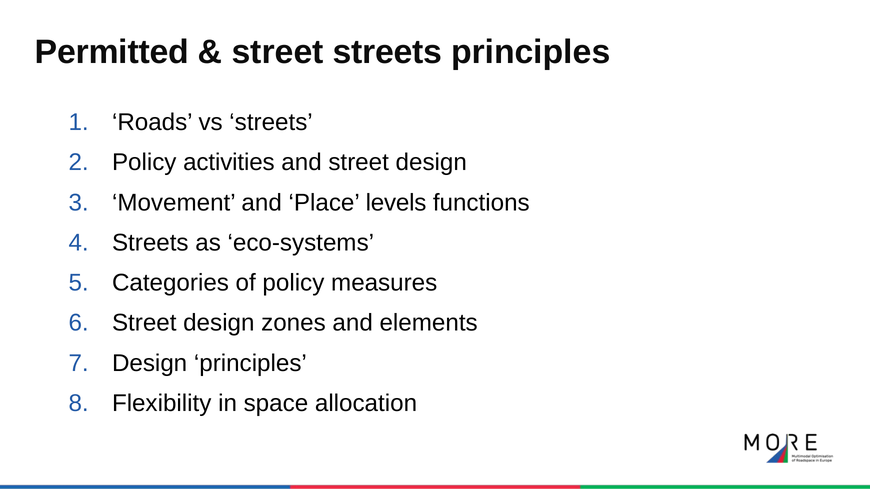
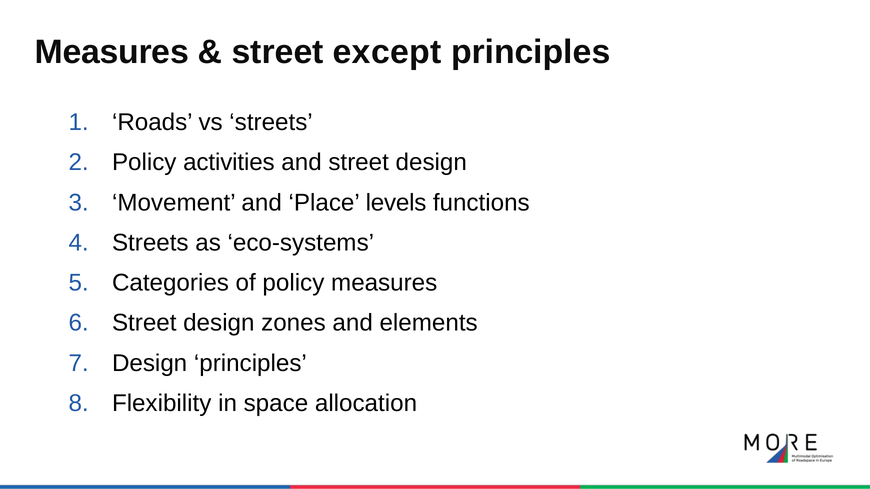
Permitted at (112, 52): Permitted -> Measures
street streets: streets -> except
